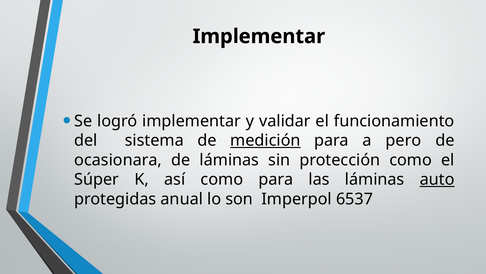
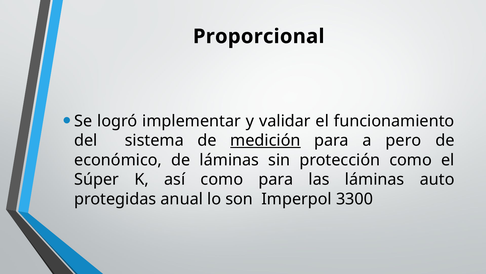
Implementar at (259, 36): Implementar -> Proporcional
ocasionara: ocasionara -> económico
auto underline: present -> none
6537: 6537 -> 3300
